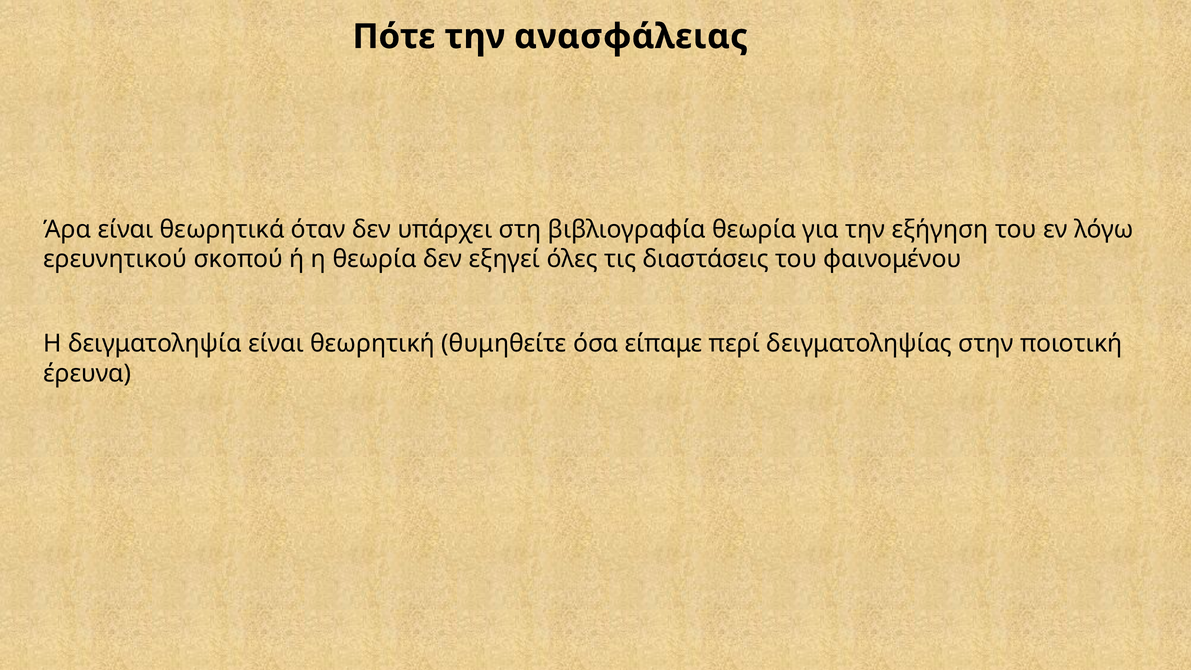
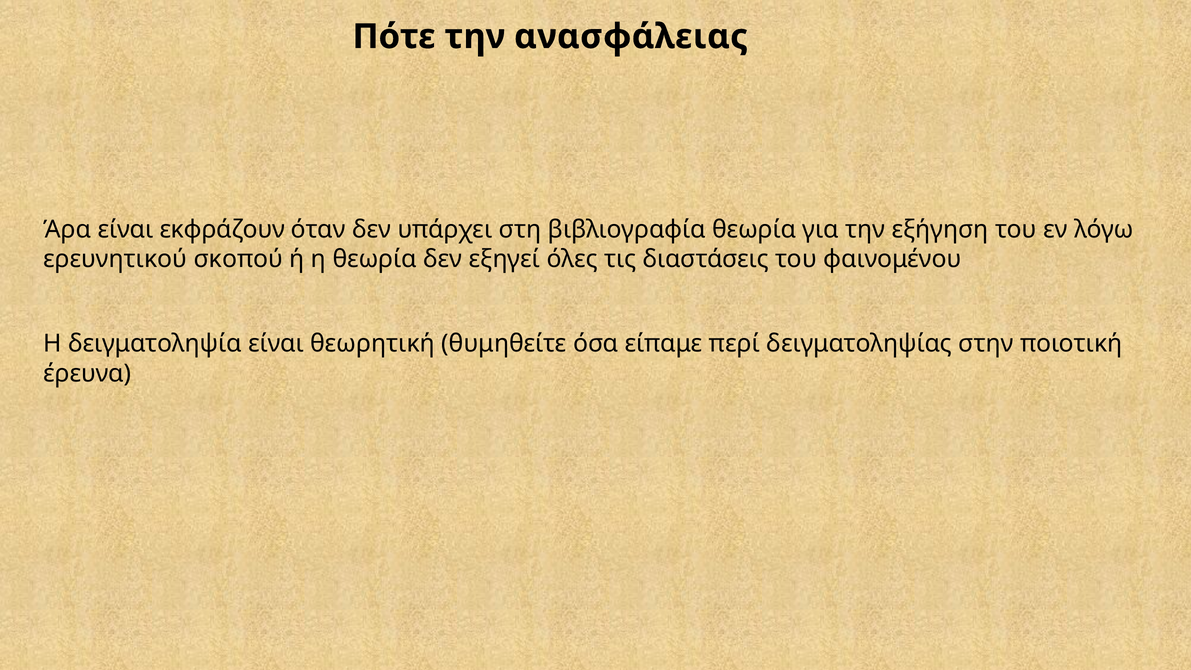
θεωρητικά: θεωρητικά -> εκφράζουν
